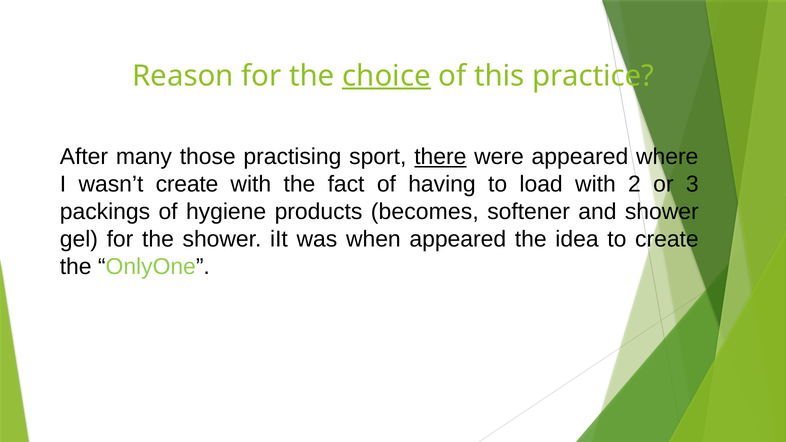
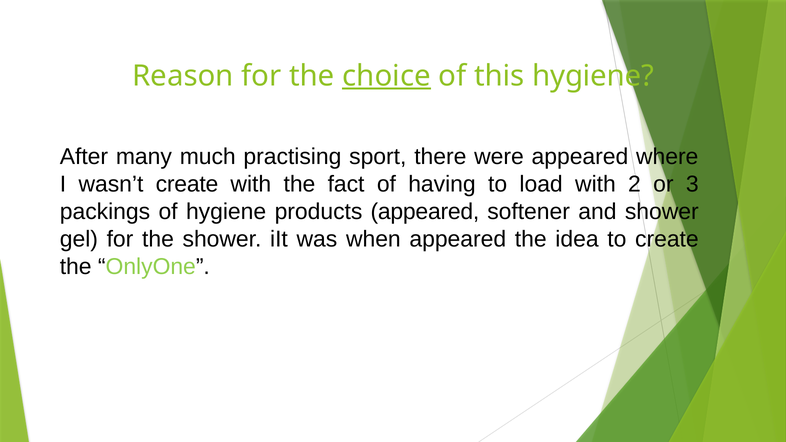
this practice: practice -> hygiene
those: those -> much
there underline: present -> none
products becomes: becomes -> appeared
